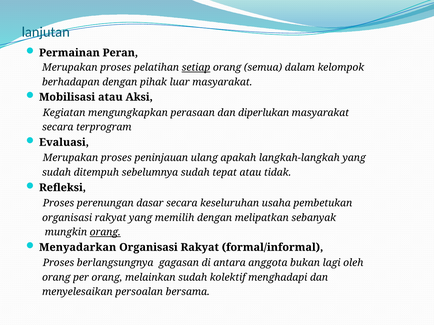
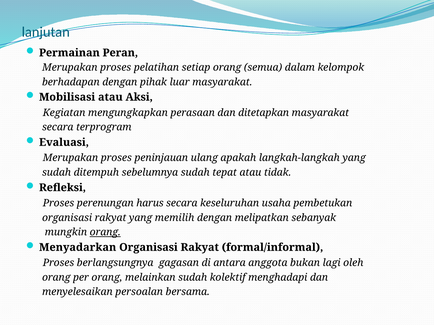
setiap underline: present -> none
diperlukan: diperlukan -> ditetapkan
dasar: dasar -> harus
